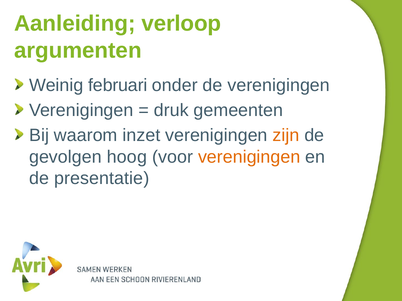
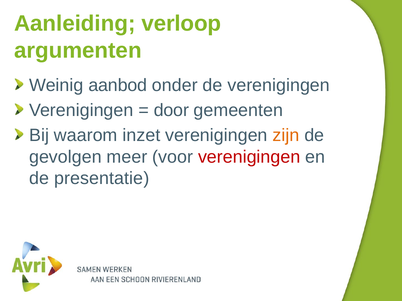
februari: februari -> aanbod
druk: druk -> door
hoog: hoog -> meer
verenigingen at (249, 157) colour: orange -> red
